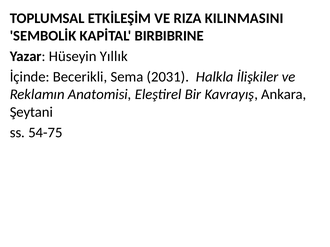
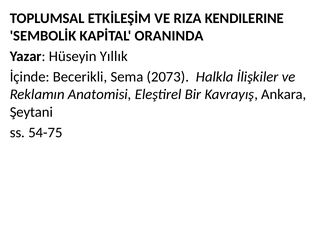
KILINMASINI: KILINMASINI -> KENDILERINE
BIRBIBRINE: BIRBIBRINE -> ORANINDA
2031: 2031 -> 2073
